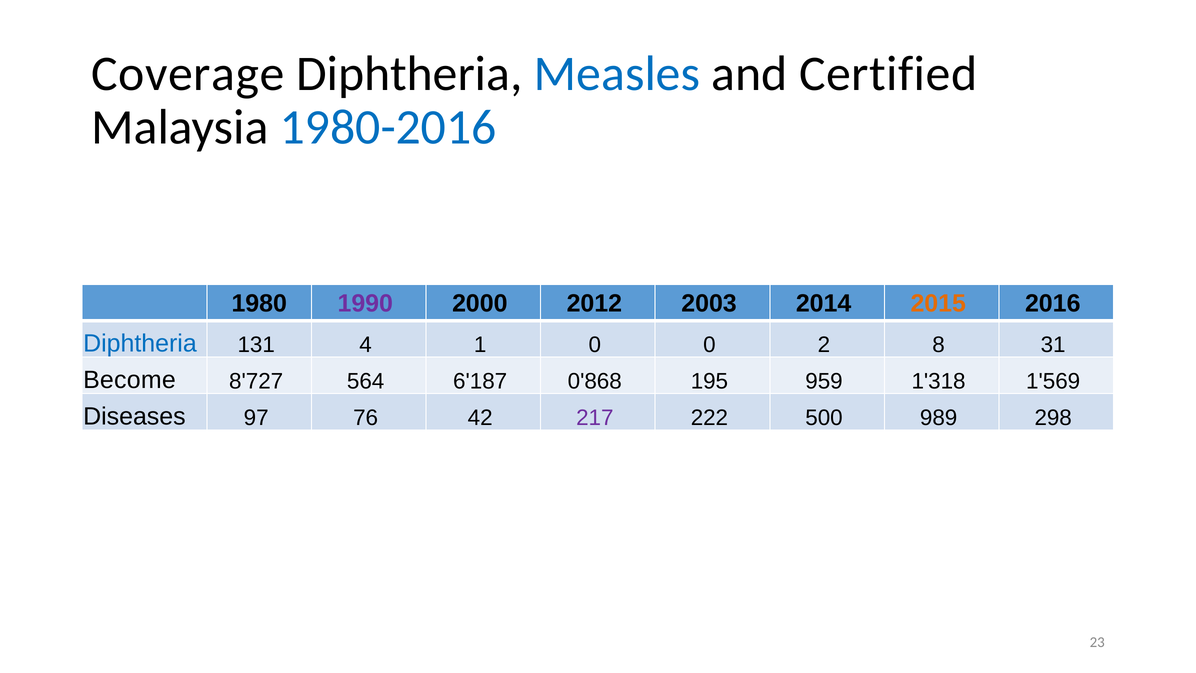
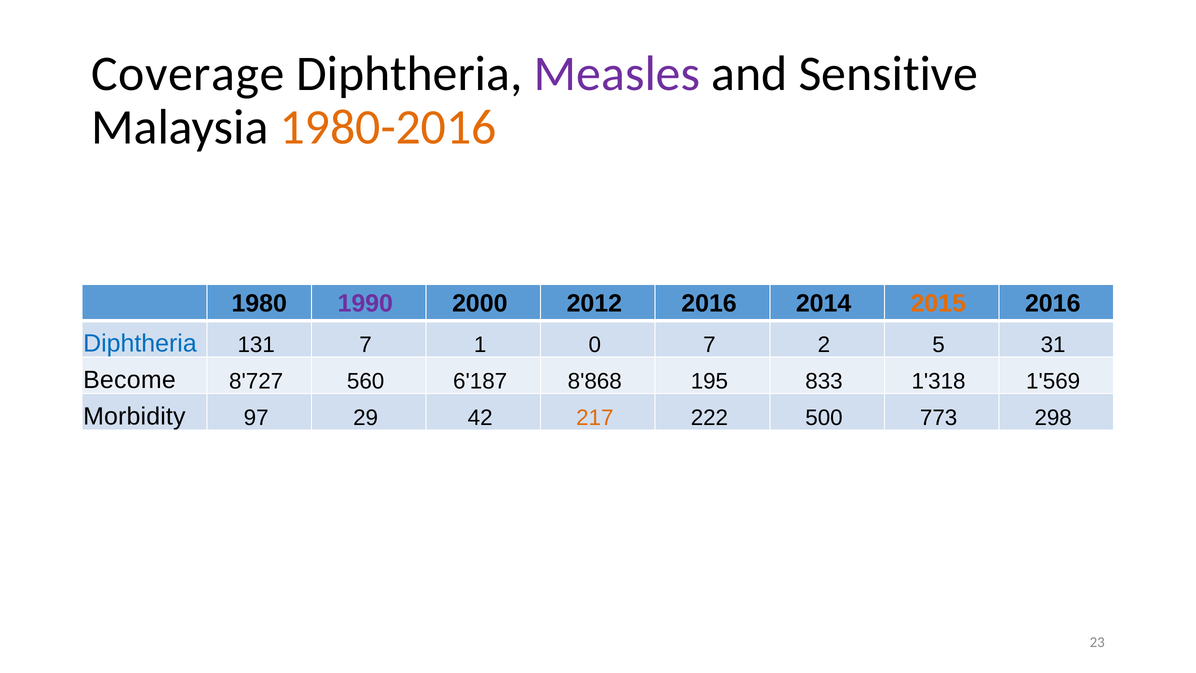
Measles colour: blue -> purple
Certified: Certified -> Sensitive
1980-2016 colour: blue -> orange
2012 2003: 2003 -> 2016
131 4: 4 -> 7
0 0: 0 -> 7
8: 8 -> 5
564: 564 -> 560
0'868: 0'868 -> 8'868
959: 959 -> 833
Diseases: Diseases -> Morbidity
76: 76 -> 29
217 colour: purple -> orange
989: 989 -> 773
